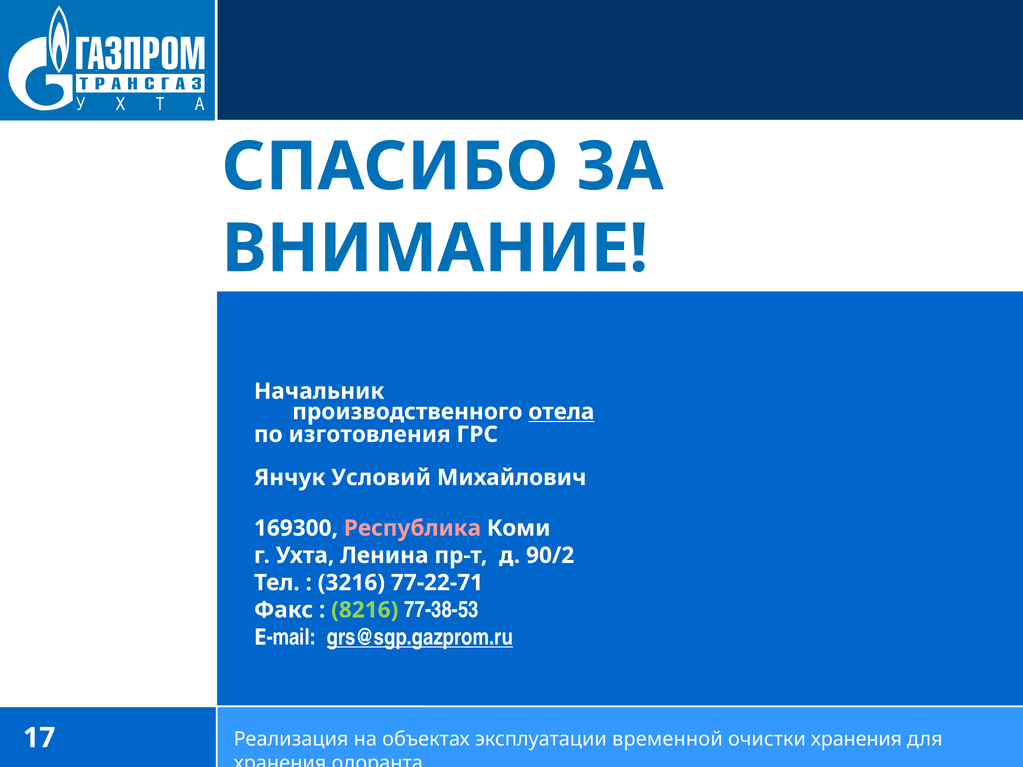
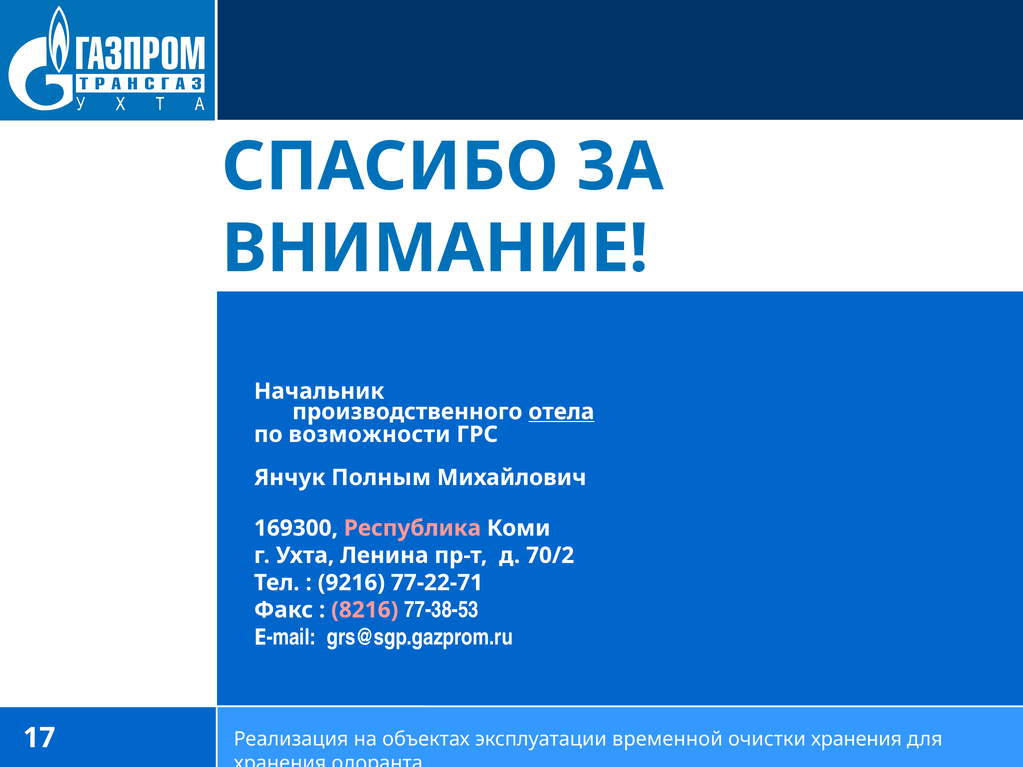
изготовления: изготовления -> возможности
Условий: Условий -> Полным
90/2: 90/2 -> 70/2
3216: 3216 -> 9216
8216 colour: light green -> pink
grs@sgp.gazprom.ru underline: present -> none
